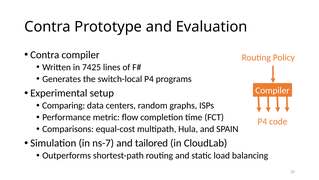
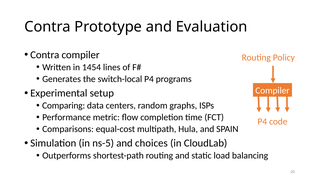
7425: 7425 -> 1454
ns-7: ns-7 -> ns-5
tailored: tailored -> choices
